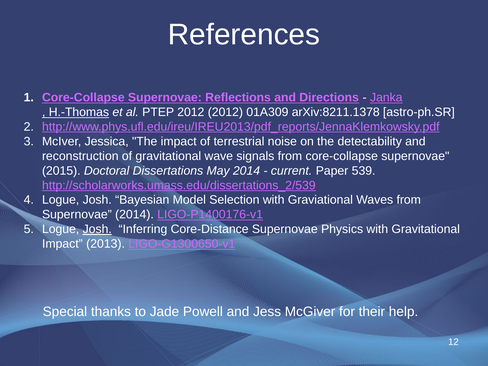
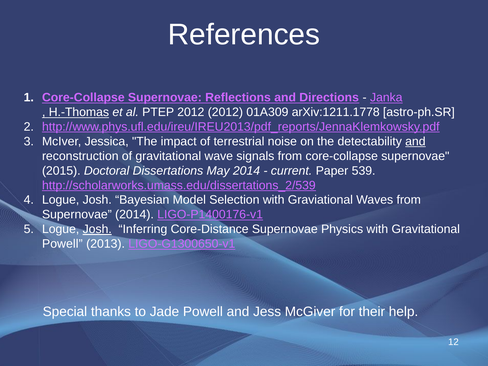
arXiv:8211.1378: arXiv:8211.1378 -> arXiv:1211.1778
and at (415, 141) underline: none -> present
Impact at (62, 244): Impact -> Powell
